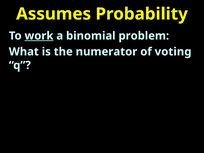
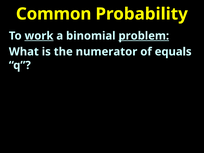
Assumes: Assumes -> Common
problem underline: none -> present
voting: voting -> equals
